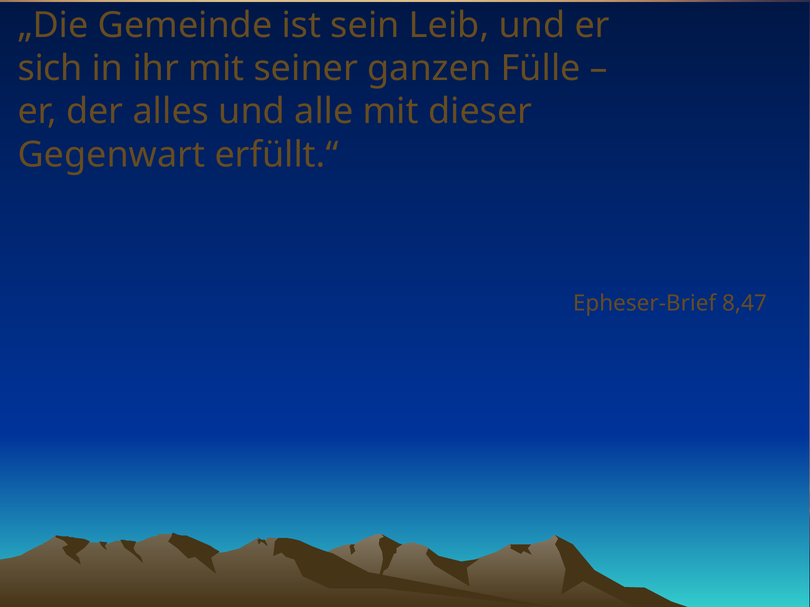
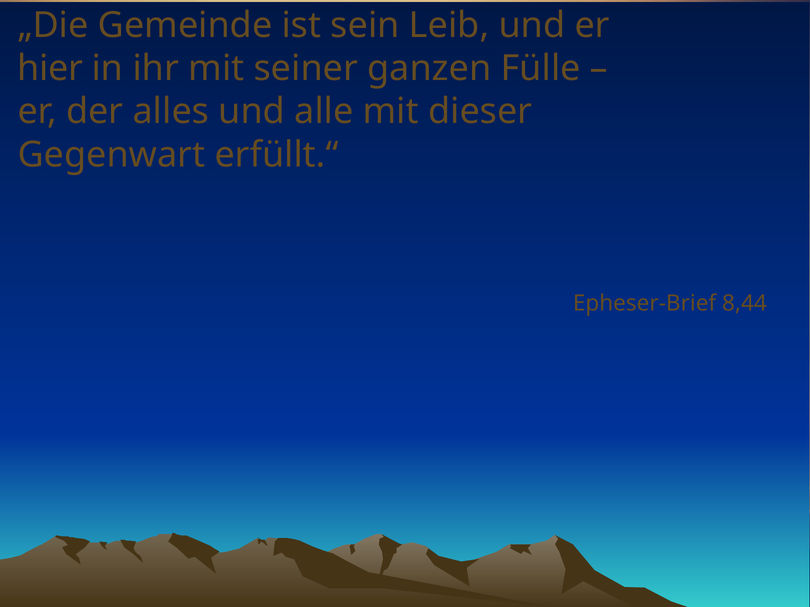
sich: sich -> hier
8,47: 8,47 -> 8,44
